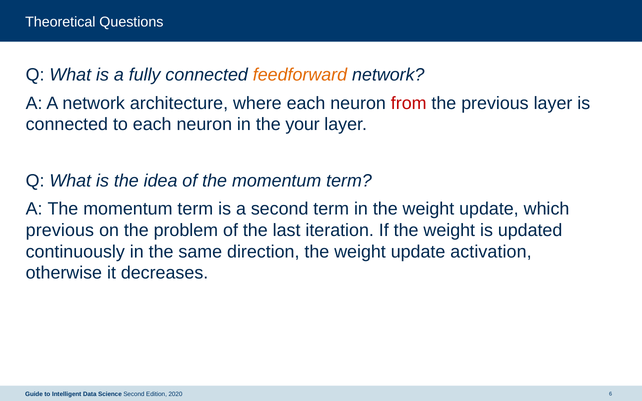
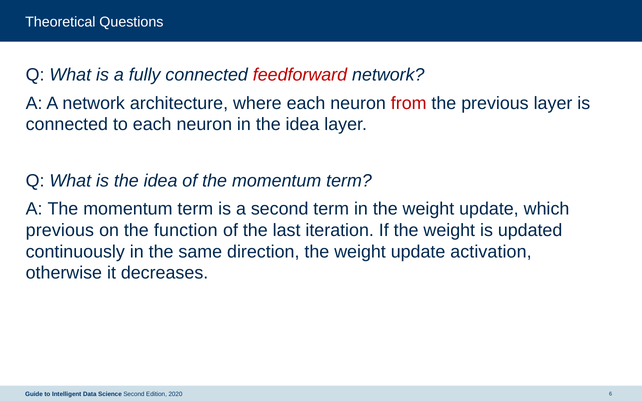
feedforward colour: orange -> red
in the your: your -> idea
problem: problem -> function
